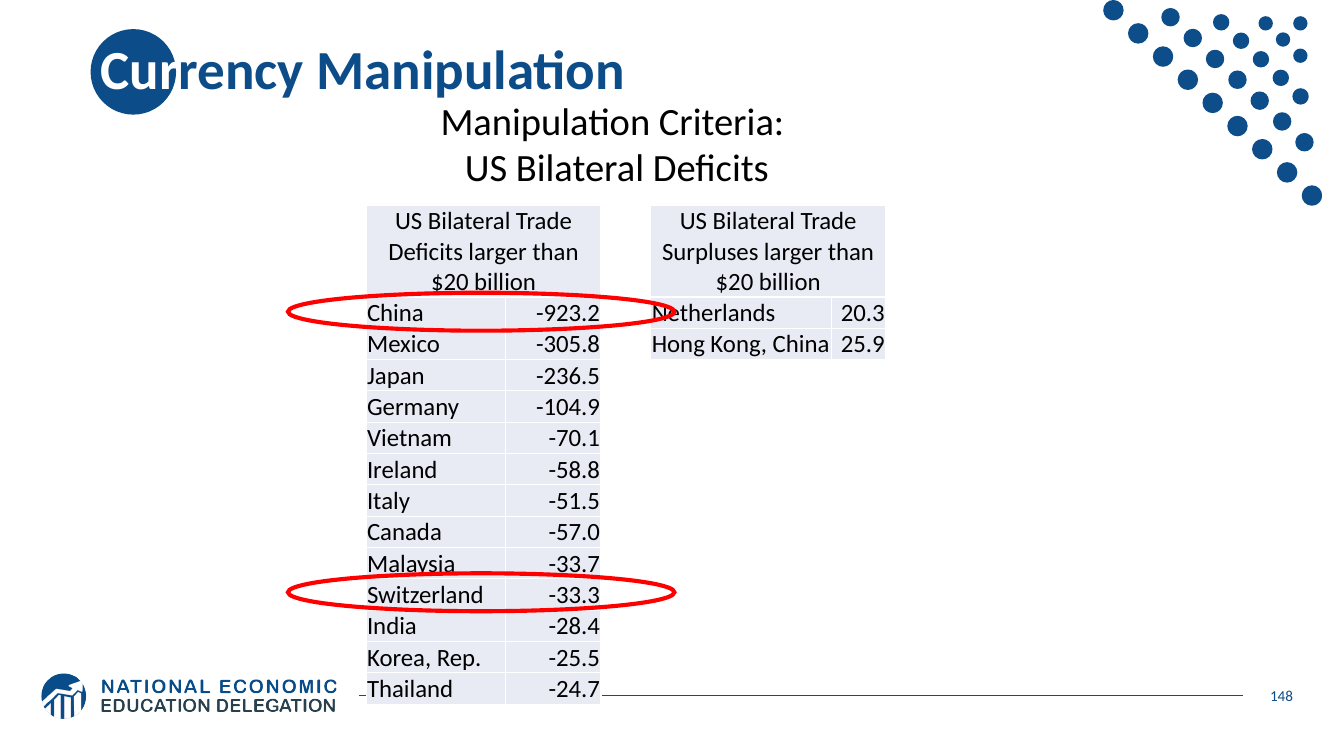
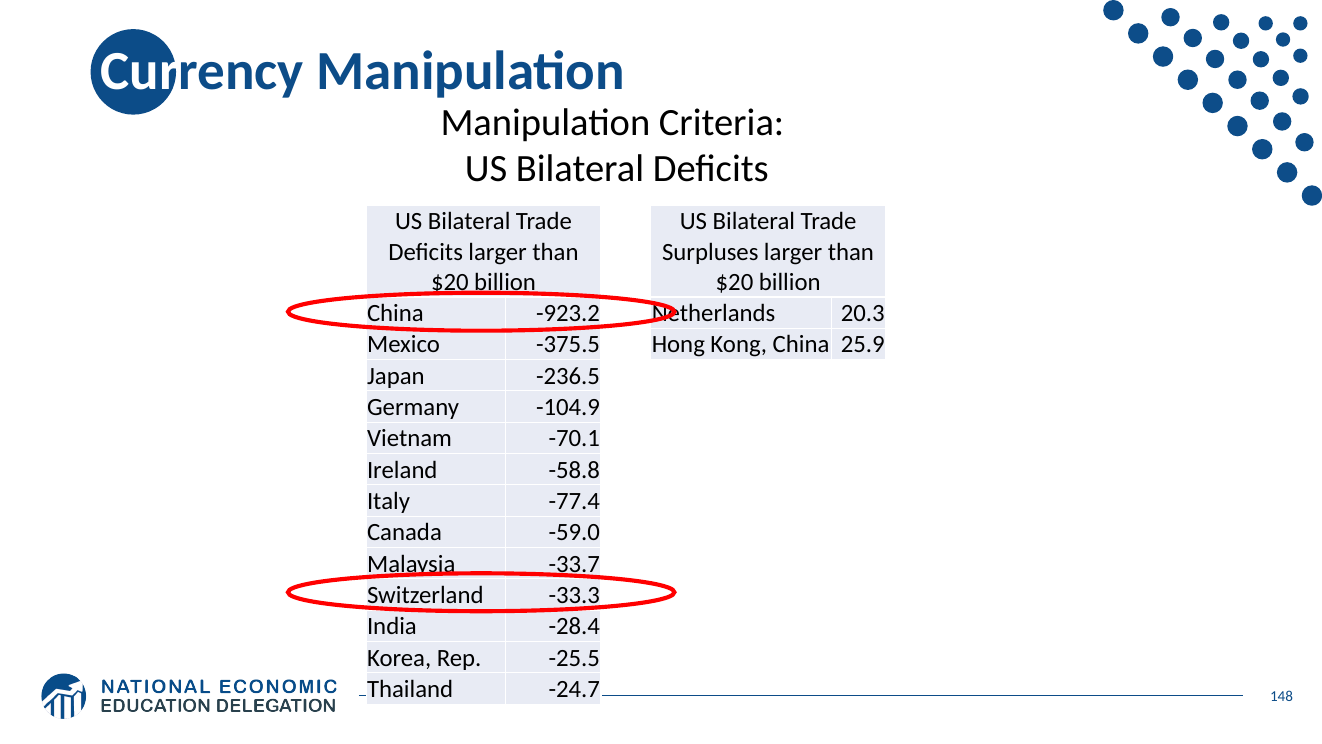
-305.8: -305.8 -> -375.5
-51.5: -51.5 -> -77.4
-57.0: -57.0 -> -59.0
